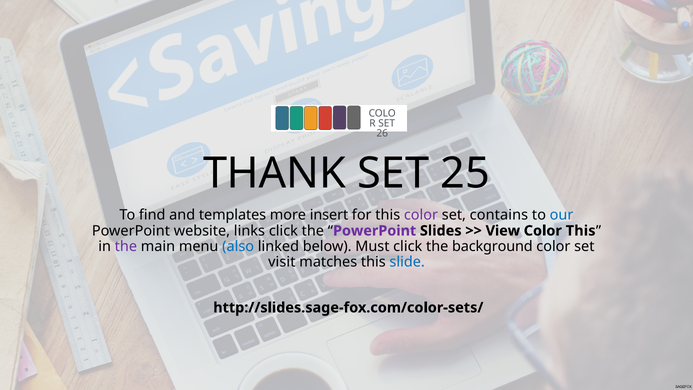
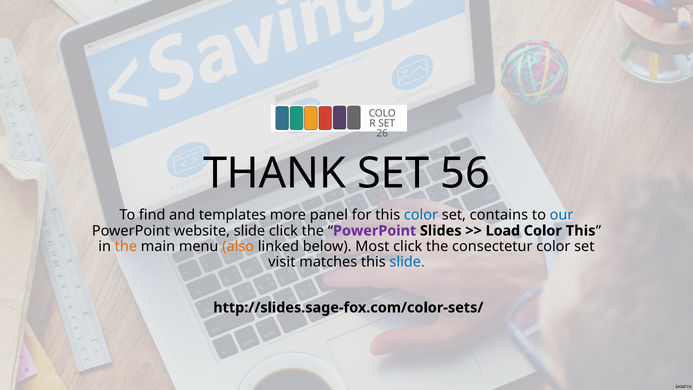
25: 25 -> 56
insert: insert -> panel
color at (421, 215) colour: purple -> blue
website links: links -> slide
View: View -> Load
the at (126, 246) colour: purple -> orange
also colour: blue -> orange
Must: Must -> Most
background: background -> consectetur
